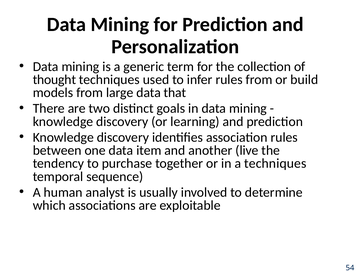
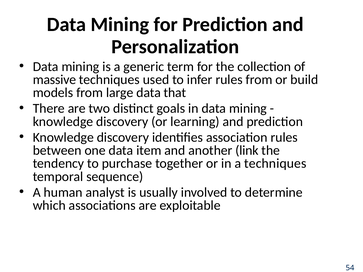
thought: thought -> massive
live: live -> link
